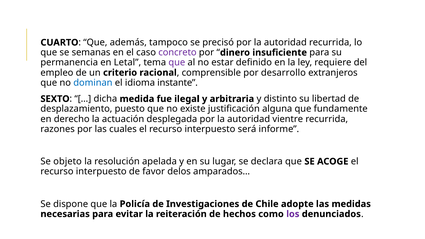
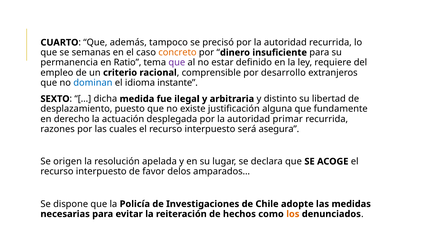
concreto colour: purple -> orange
Letal: Letal -> Ratio
vientre: vientre -> primar
informe: informe -> asegura
objeto: objeto -> origen
los colour: purple -> orange
